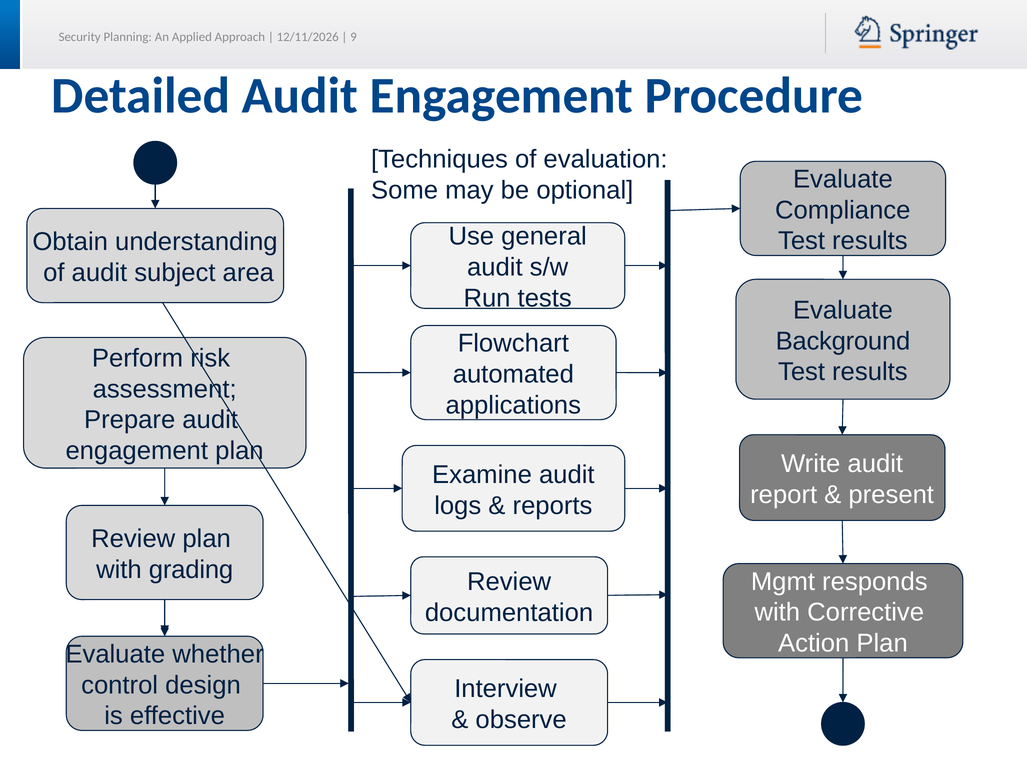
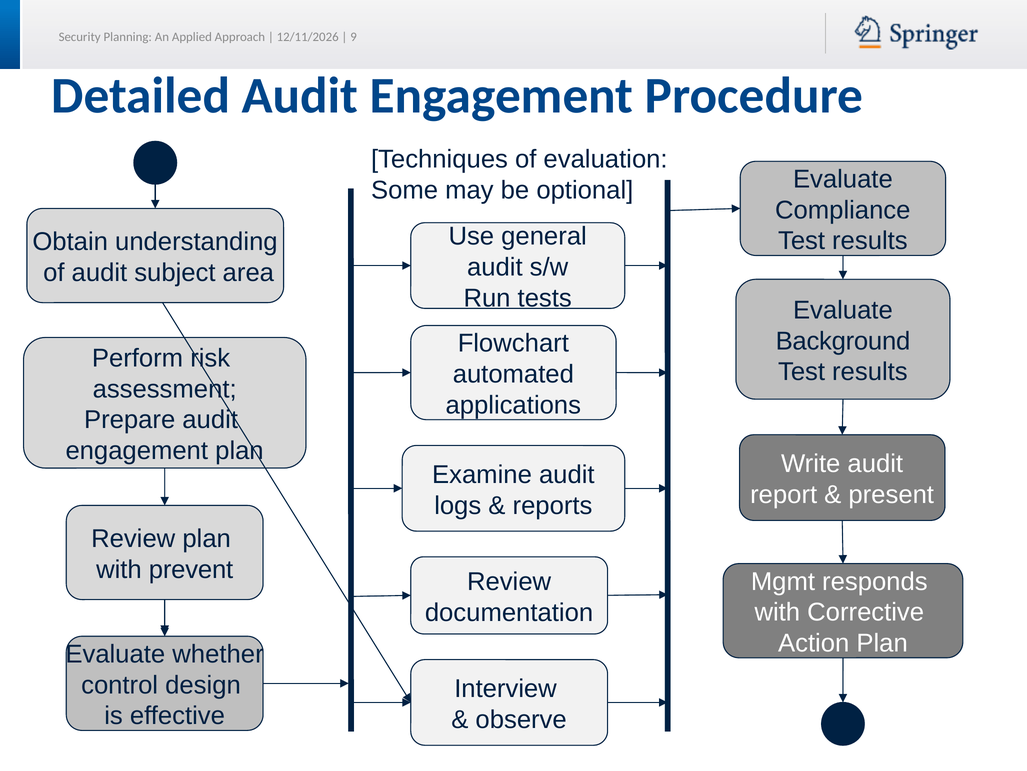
grading: grading -> prevent
